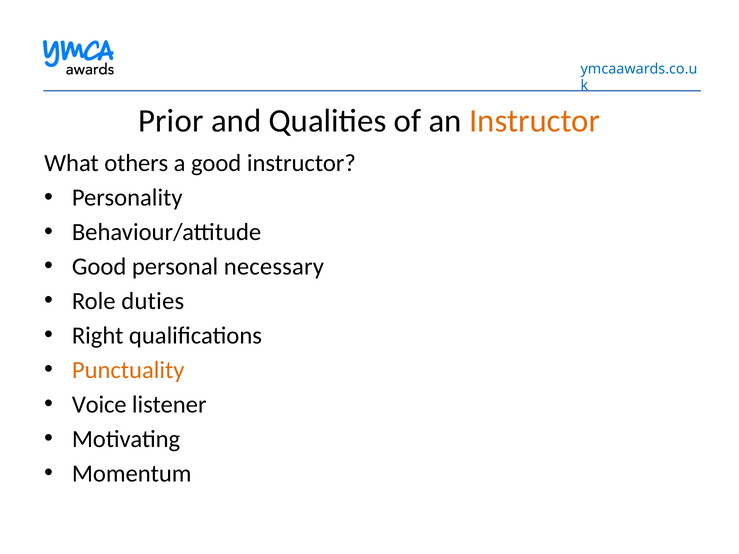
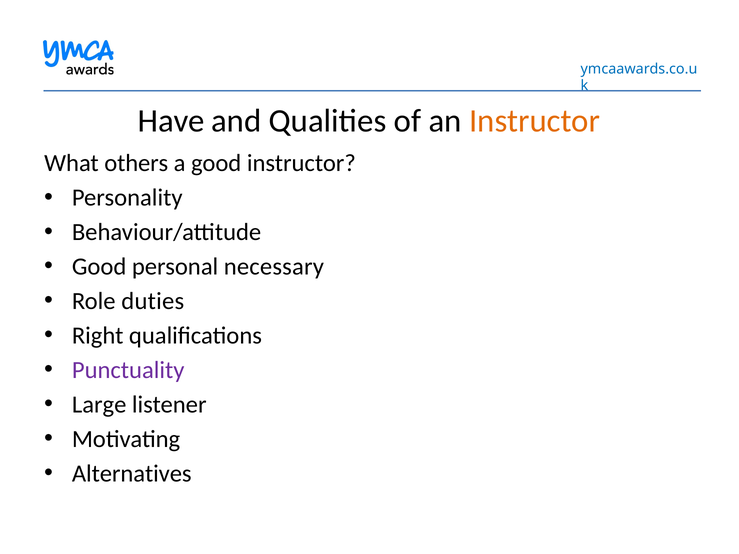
Prior: Prior -> Have
Punctuality colour: orange -> purple
Voice: Voice -> Large
Momentum: Momentum -> Alternatives
